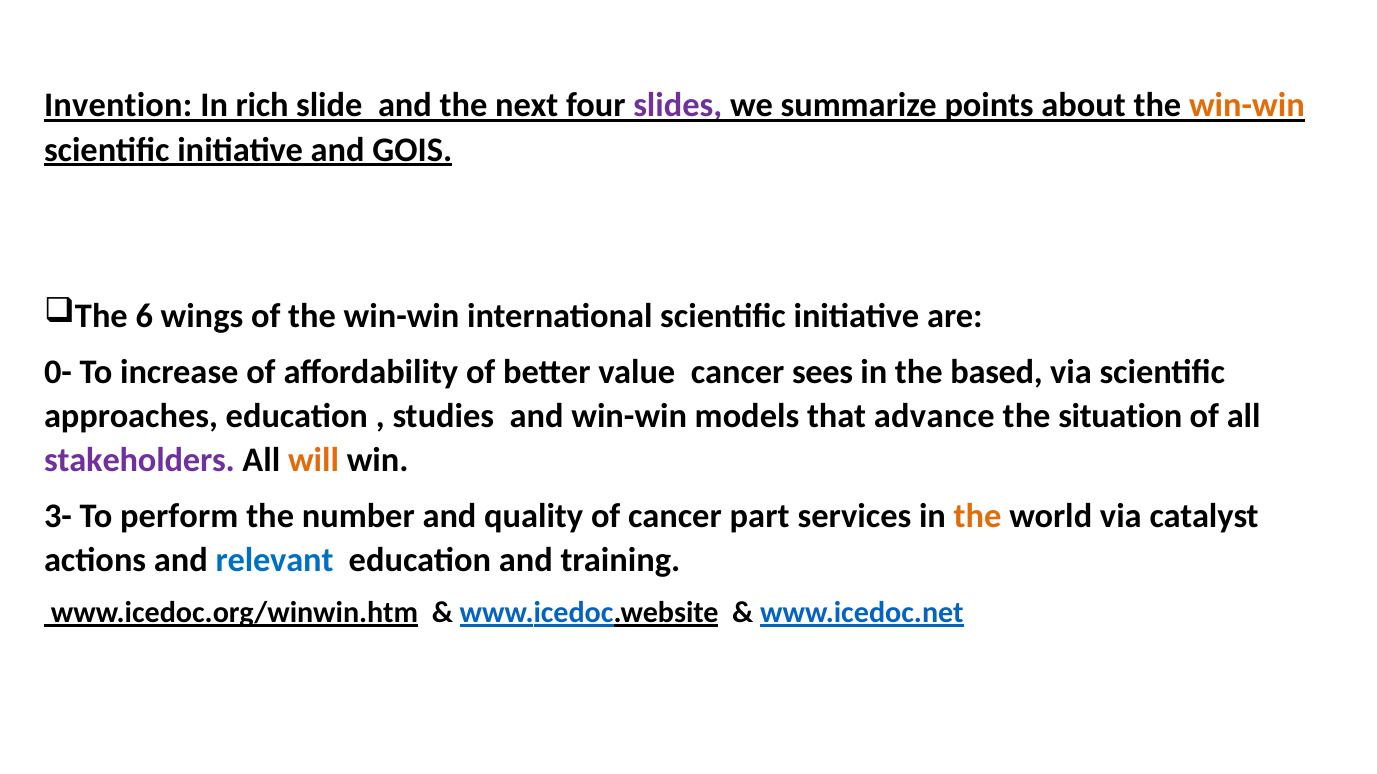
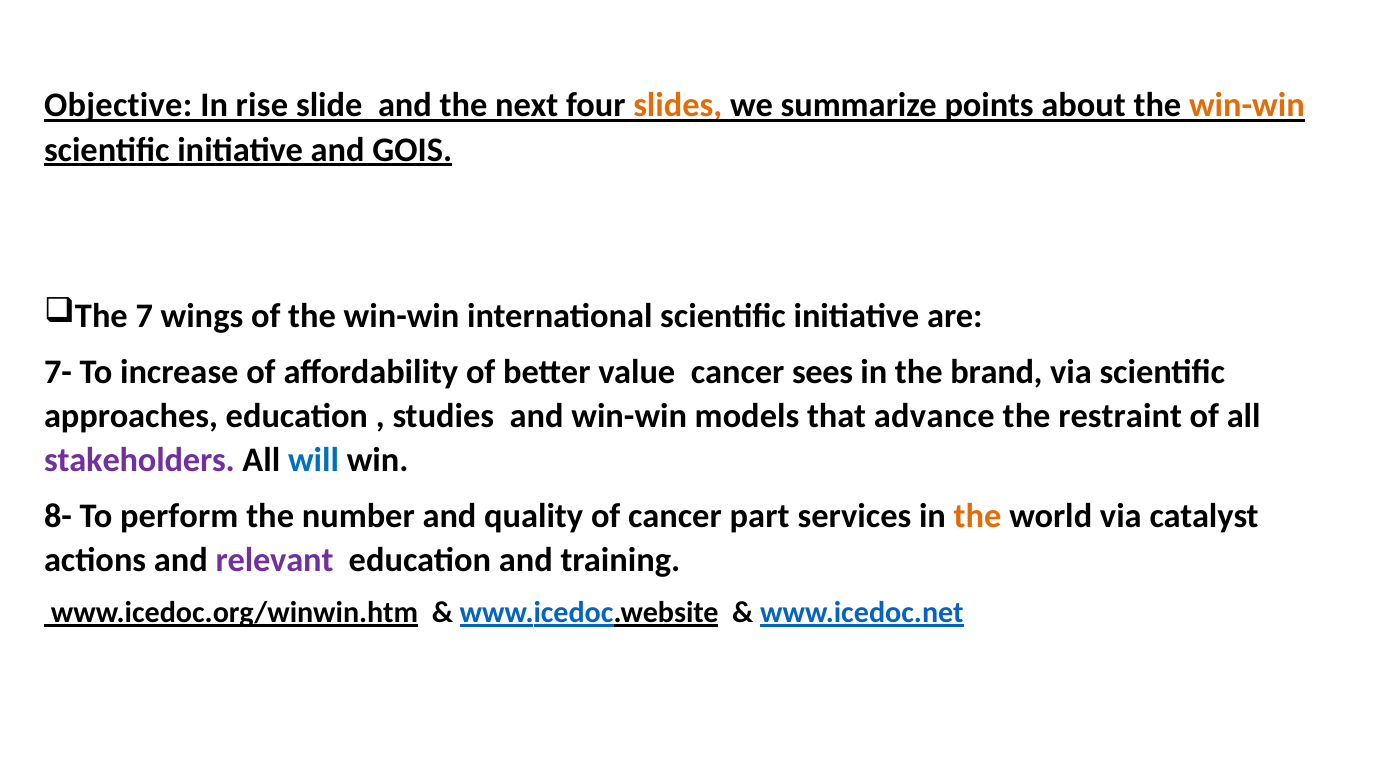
Invention: Invention -> Objective
rich: rich -> rise
slides colour: purple -> orange
6: 6 -> 7
0-: 0- -> 7-
based: based -> brand
situation: situation -> restraint
will colour: orange -> blue
3-: 3- -> 8-
relevant colour: blue -> purple
